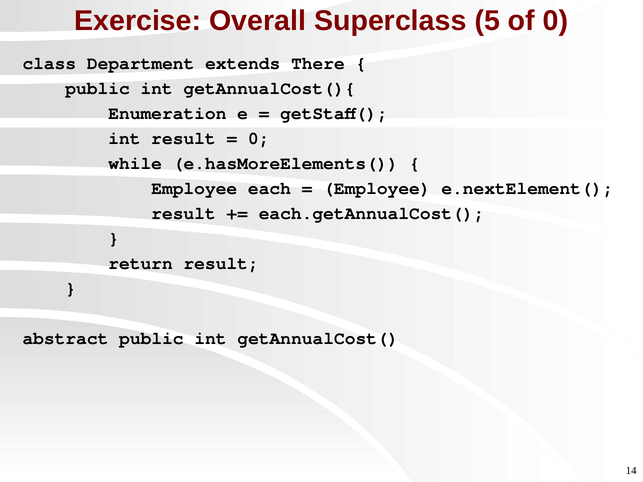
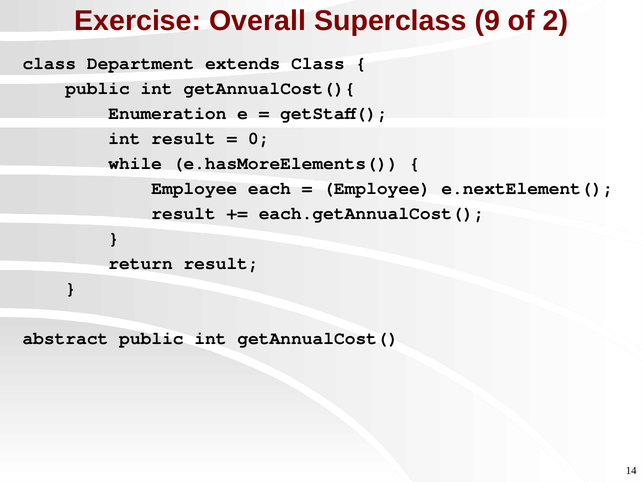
5: 5 -> 9
of 0: 0 -> 2
extends There: There -> Class
